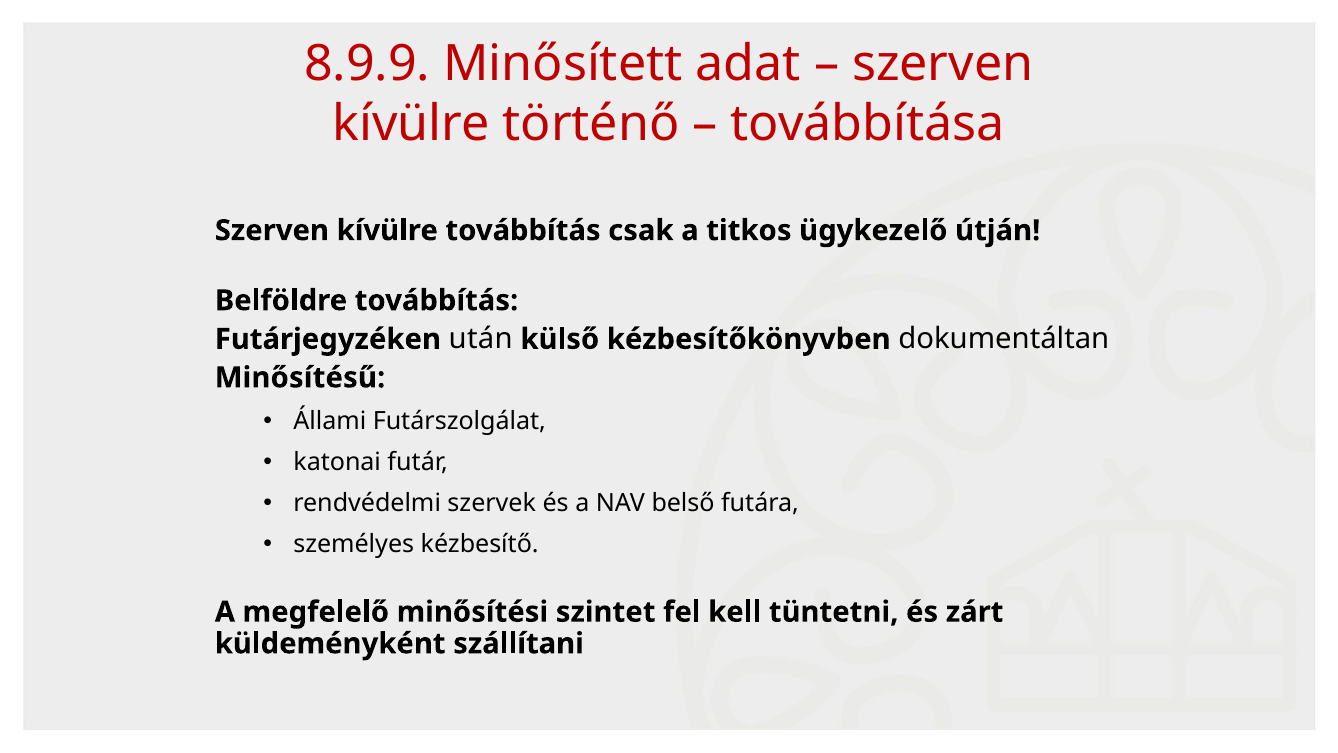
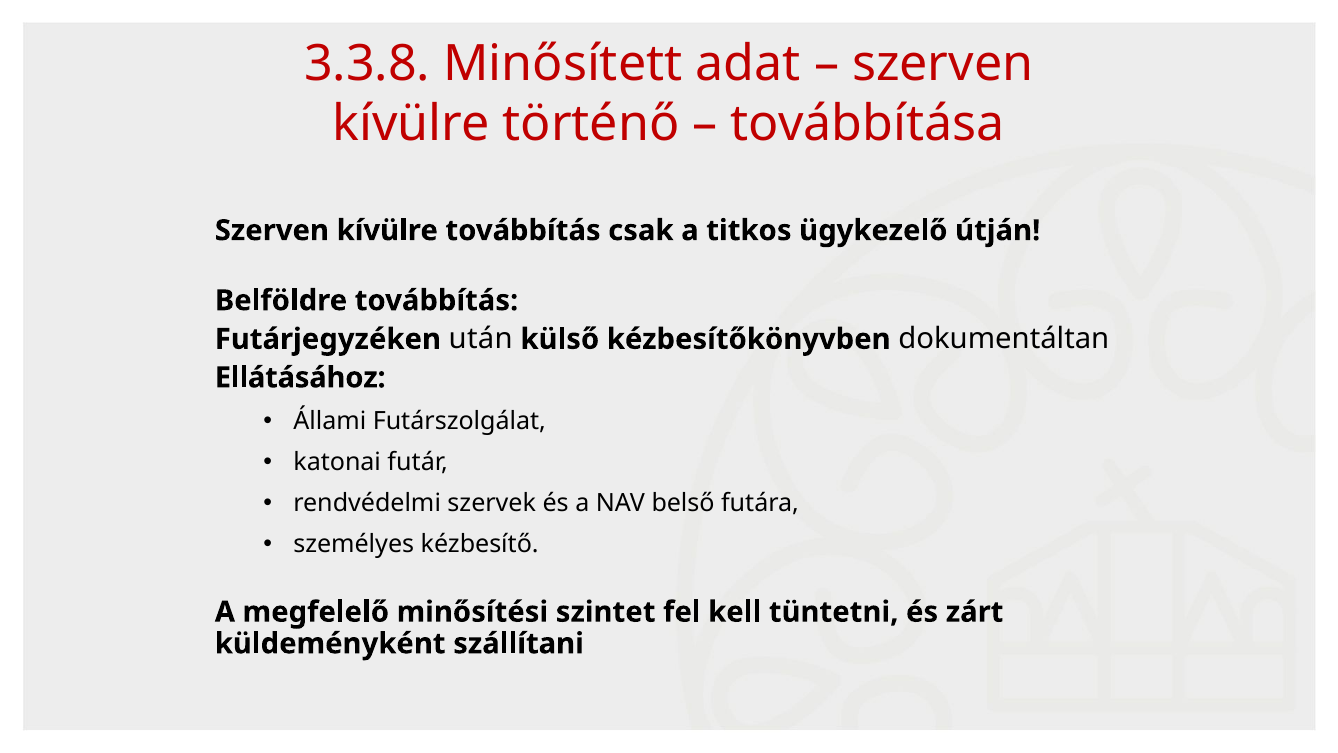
8.9.9: 8.9.9 -> 3.3.8
Minősítésű: Minősítésű -> Ellátásához
